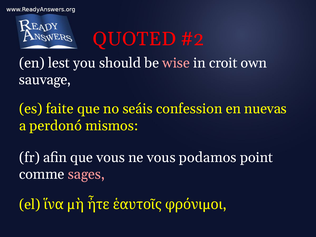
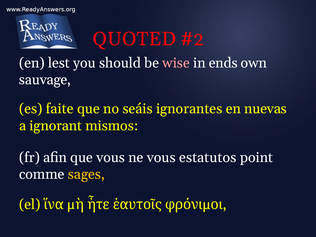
croit: croit -> ends
confession: confession -> ignorantes
perdonó: perdonó -> ignorant
podamos: podamos -> estatutos
sages colour: pink -> yellow
